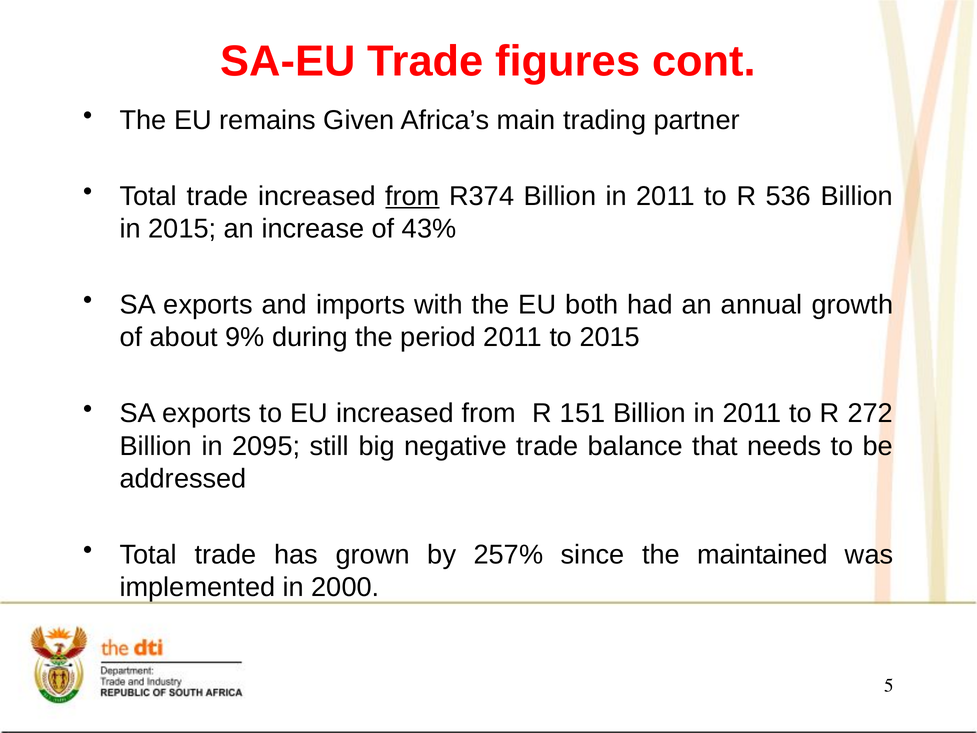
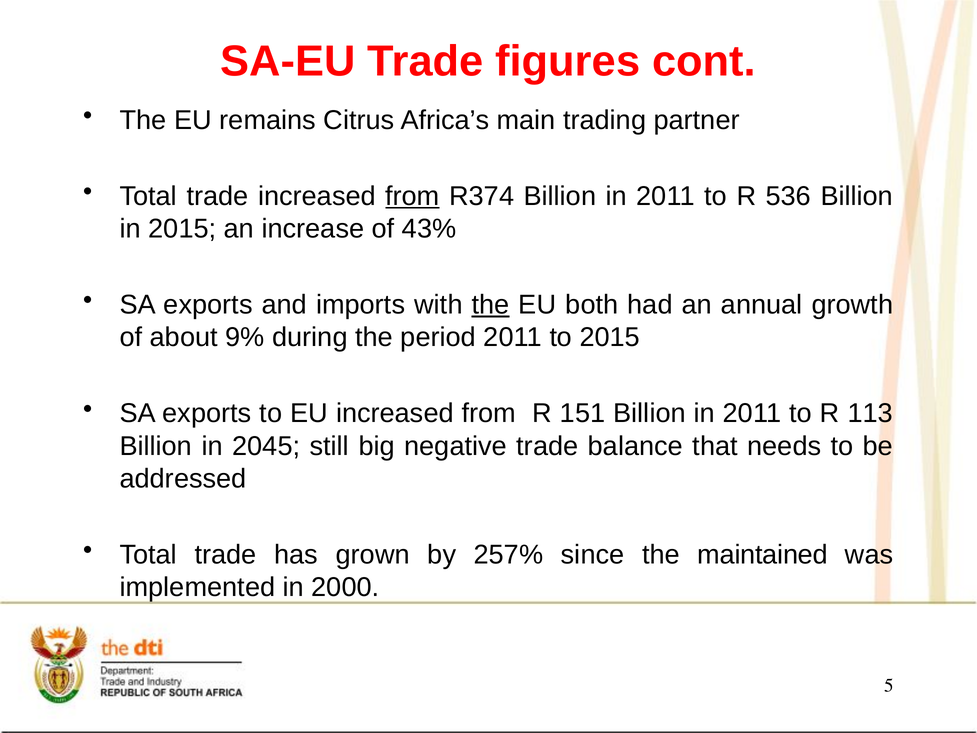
Given: Given -> Citrus
the at (491, 305) underline: none -> present
272: 272 -> 113
2095: 2095 -> 2045
